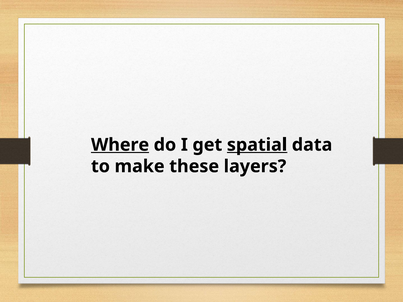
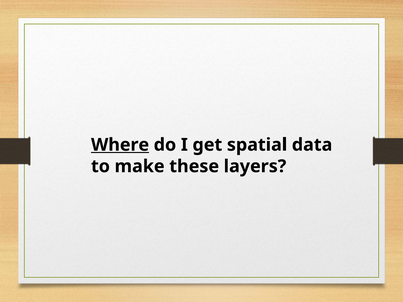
spatial underline: present -> none
